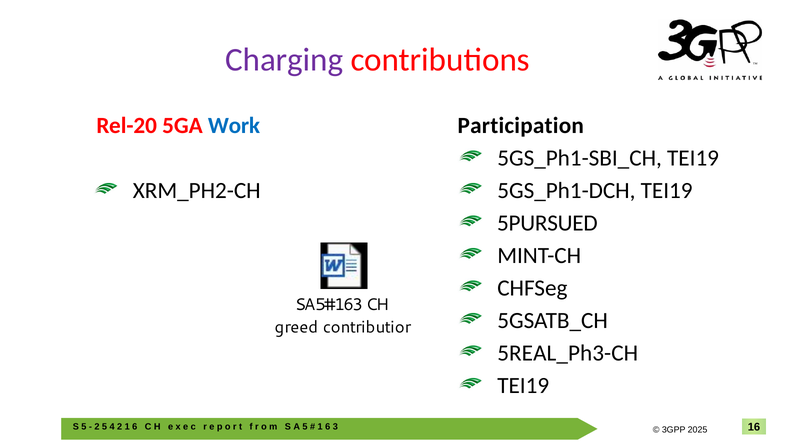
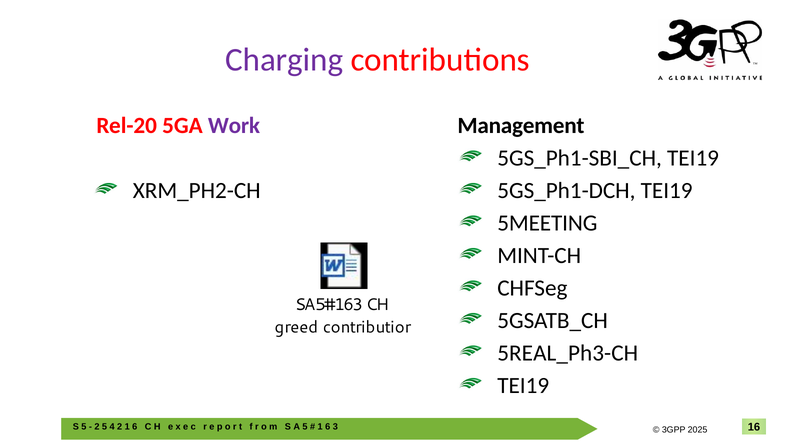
Work colour: blue -> purple
Participation: Participation -> Management
5PURSUED: 5PURSUED -> 5MEETING
